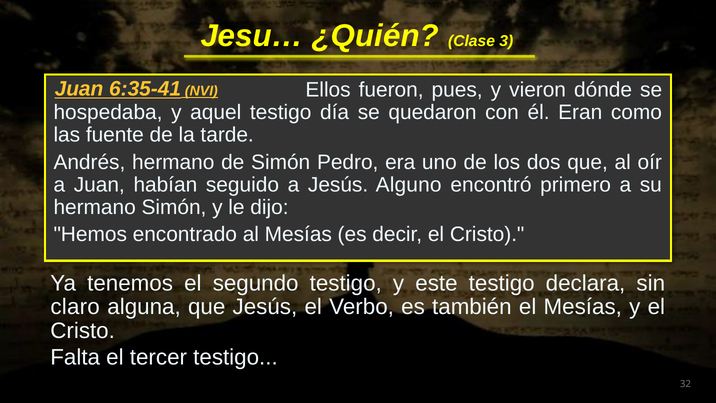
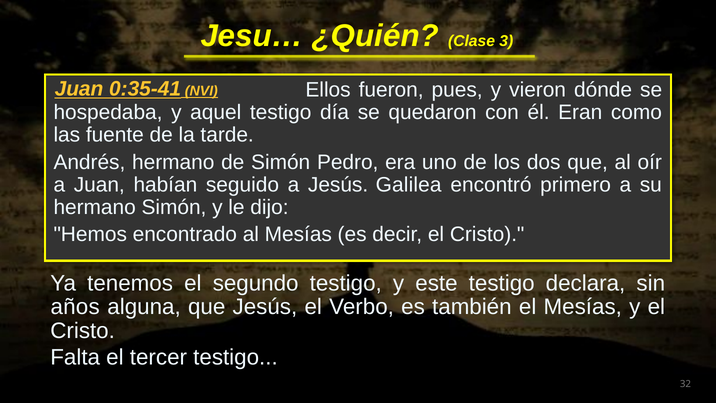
6:35-41: 6:35-41 -> 0:35-41
Alguno: Alguno -> Galilea
claro: claro -> años
